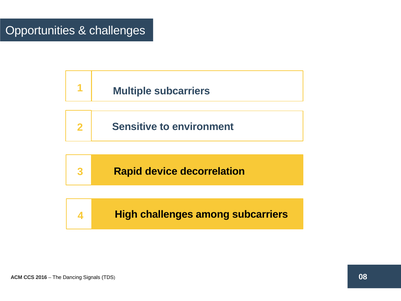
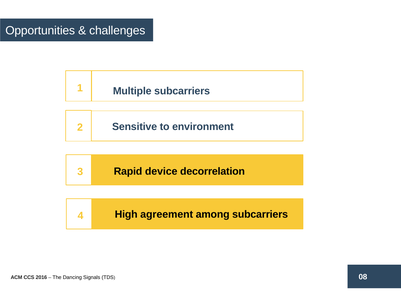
High challenges: challenges -> agreement
